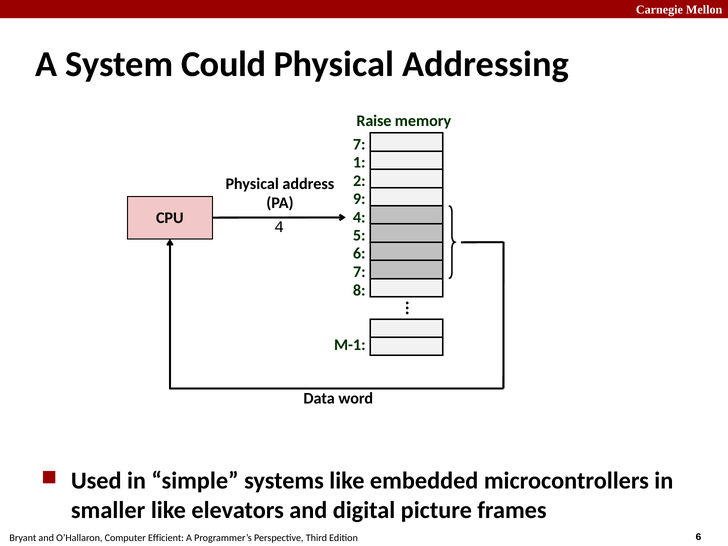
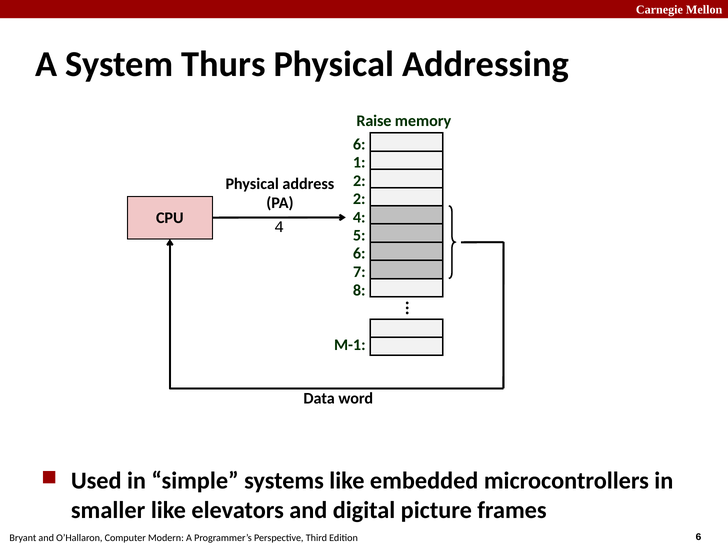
Could: Could -> Thurs
7 at (359, 144): 7 -> 6
9 at (359, 199): 9 -> 2
Efficient: Efficient -> Modern
